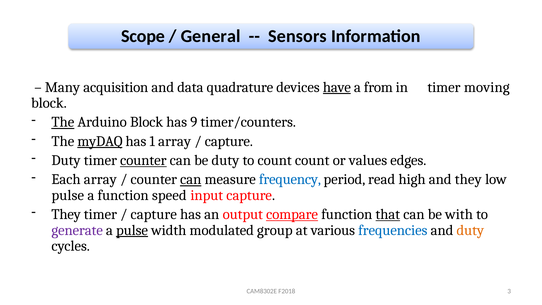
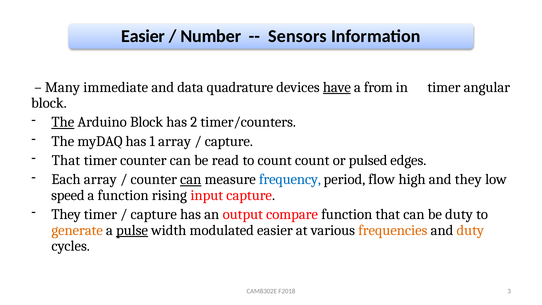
Scope at (143, 36): Scope -> Easier
General: General -> Number
acquisition: acquisition -> immediate
moving: moving -> angular
9: 9 -> 2
myDAQ underline: present -> none
Duty at (66, 160): Duty -> That
counter at (143, 160) underline: present -> none
be duty: duty -> read
values: values -> pulsed
read: read -> flow
pulse at (68, 195): pulse -> speed
speed: speed -> rising
compare underline: present -> none
that at (388, 214) underline: present -> none
be with: with -> duty
generate colour: purple -> orange
modulated group: group -> easier
frequencies colour: blue -> orange
